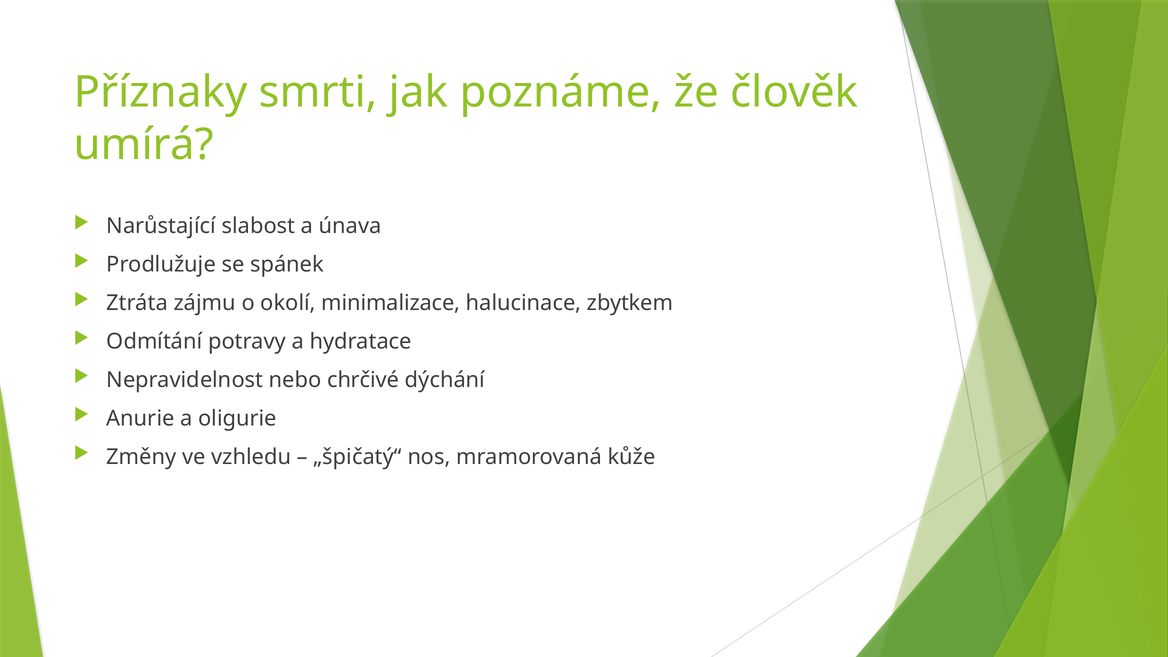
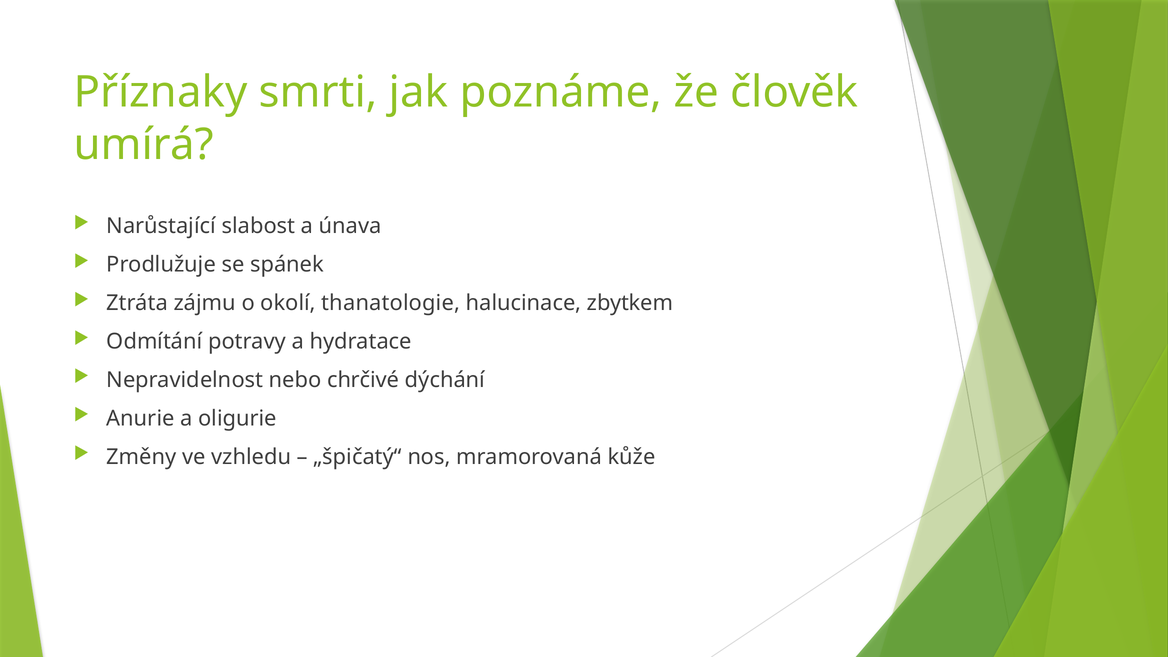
minimalizace: minimalizace -> thanatologie
